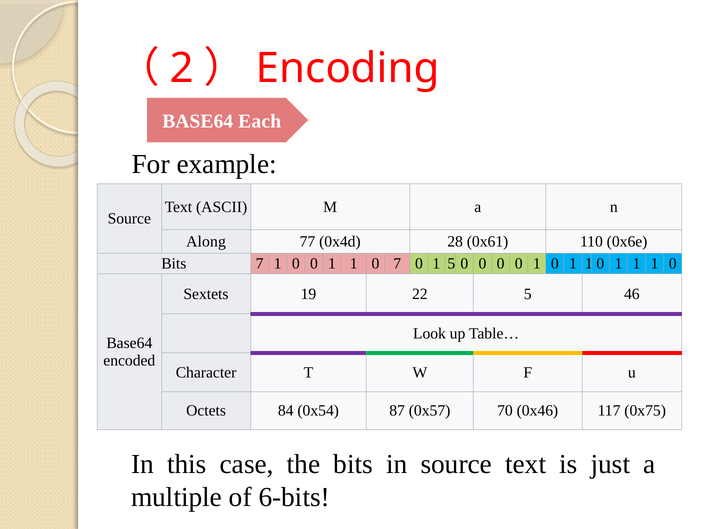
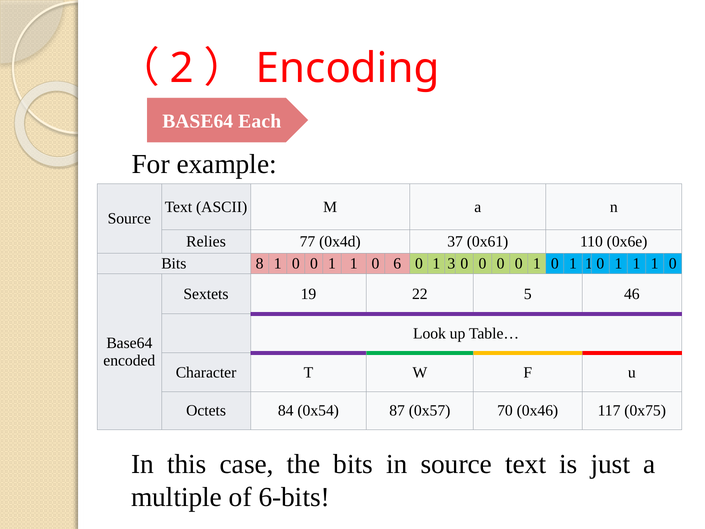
Along: Along -> Relies
28: 28 -> 37
Bits 7: 7 -> 8
0 7: 7 -> 6
1 5: 5 -> 3
